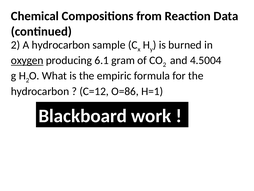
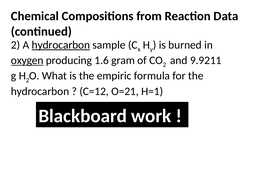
hydrocarbon at (61, 45) underline: none -> present
6.1: 6.1 -> 1.6
4.5004: 4.5004 -> 9.9211
O=86: O=86 -> O=21
